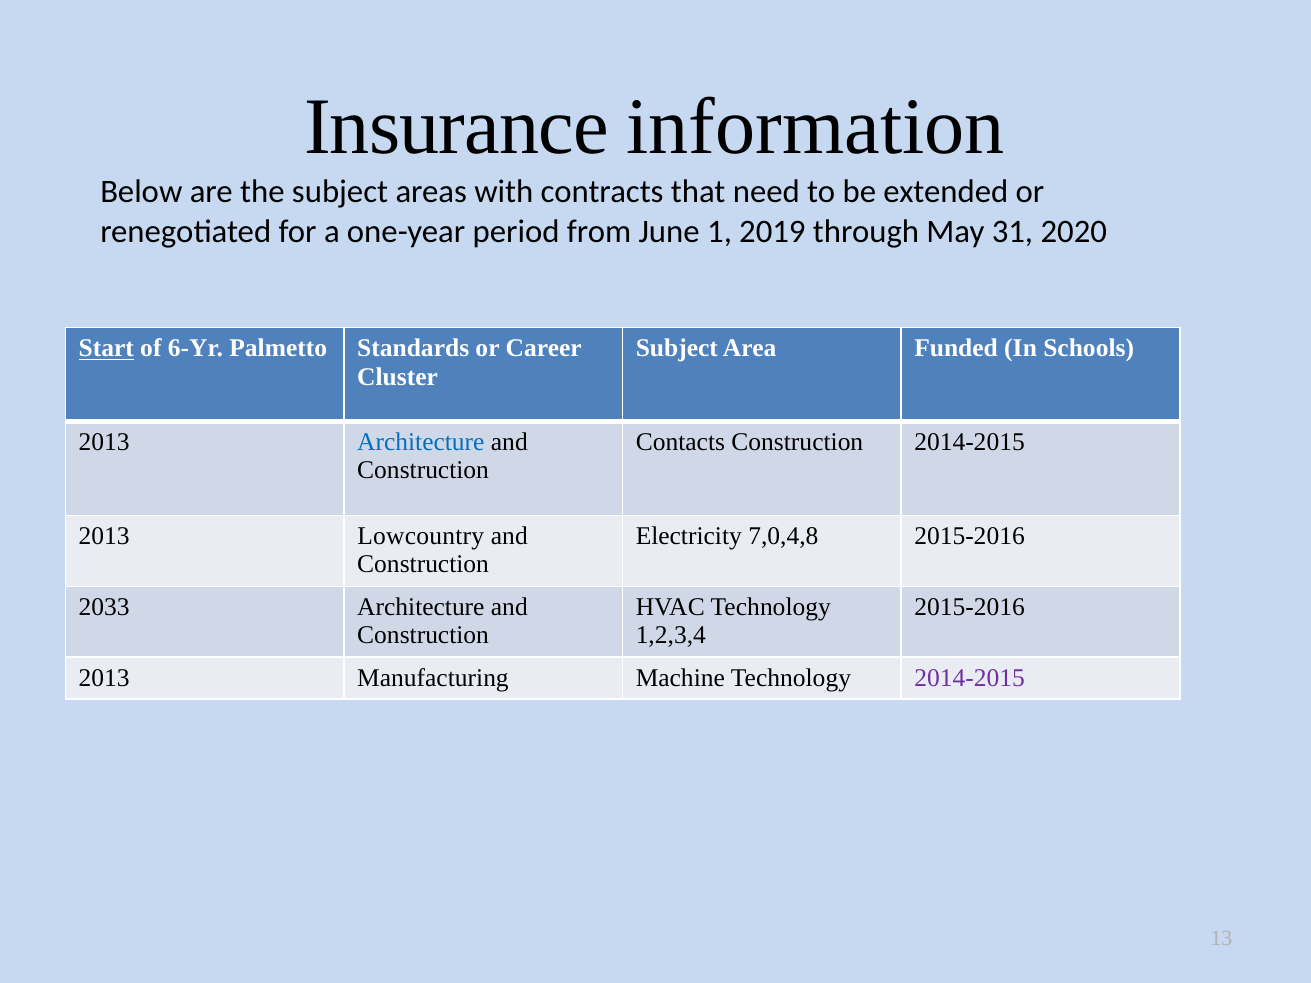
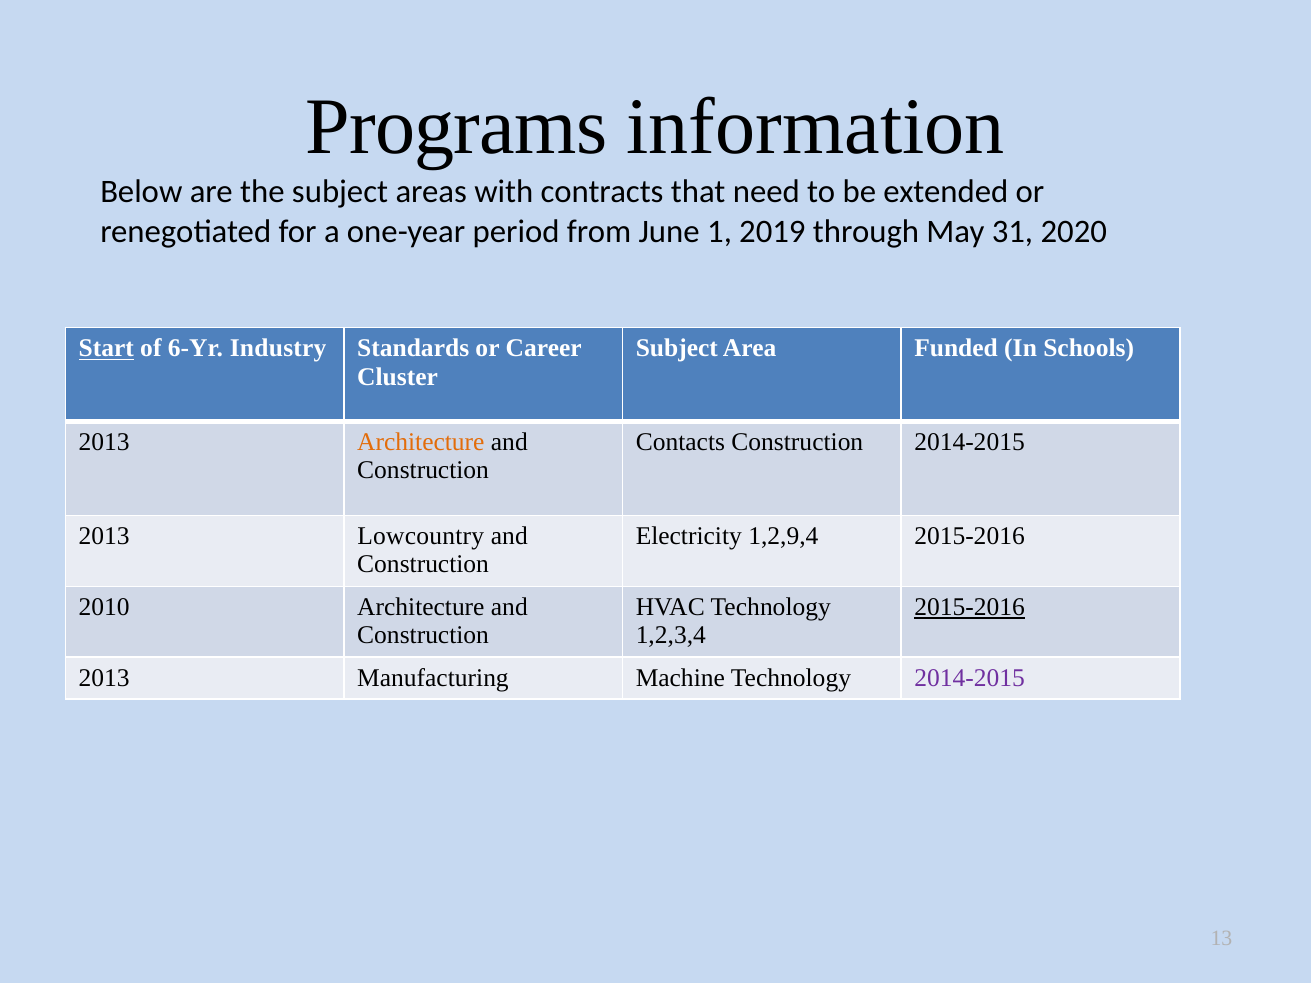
Insurance: Insurance -> Programs
Palmetto: Palmetto -> Industry
Architecture at (421, 442) colour: blue -> orange
7,0,4,8: 7,0,4,8 -> 1,2,9,4
2033: 2033 -> 2010
2015-2016 at (970, 607) underline: none -> present
